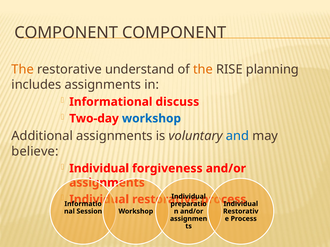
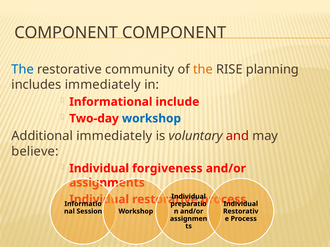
The at (23, 69) colour: orange -> blue
understand: understand -> community
includes assignments: assignments -> immediately
discuss: discuss -> include
Additional assignments: assignments -> immediately
and colour: blue -> red
